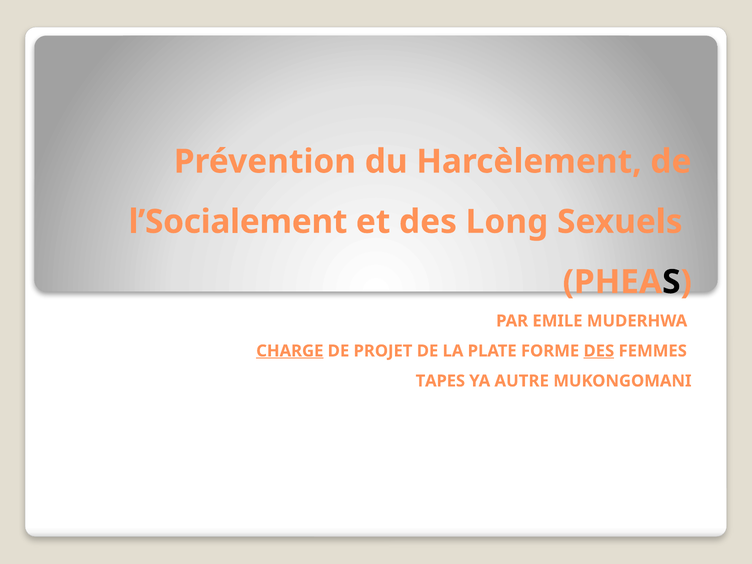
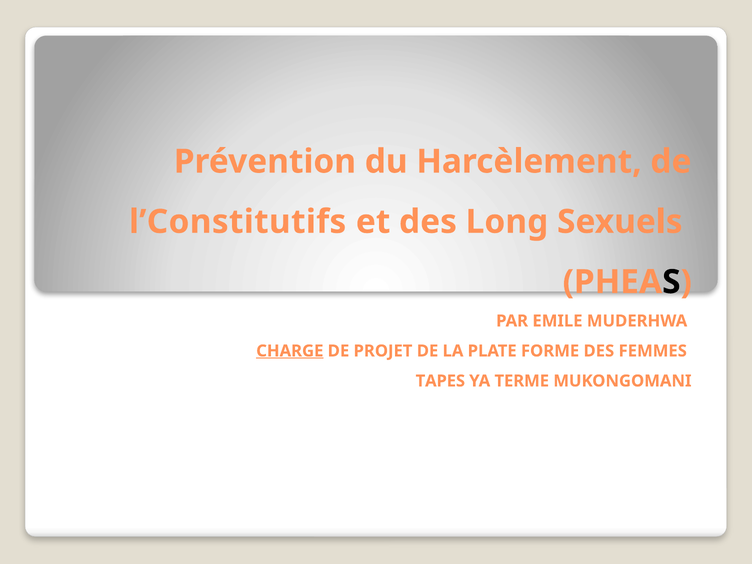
l’Socialement: l’Socialement -> l’Constitutifs
DES at (599, 351) underline: present -> none
AUTRE: AUTRE -> TERME
